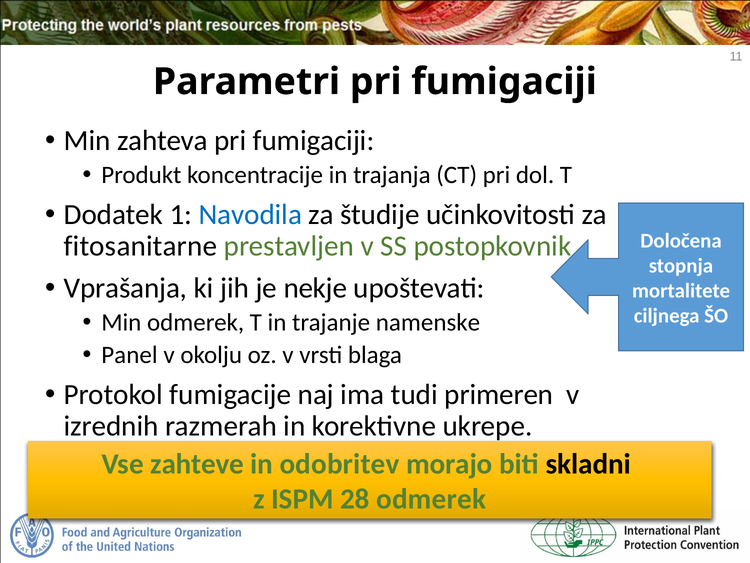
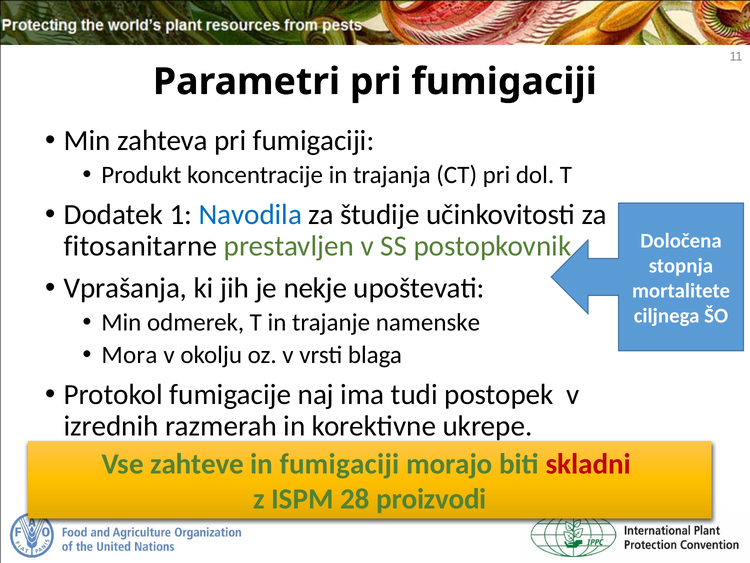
Panel: Panel -> Mora
primeren: primeren -> postopek
in odobritev: odobritev -> fumigaciji
skladni colour: black -> red
28 odmerek: odmerek -> proizvodi
